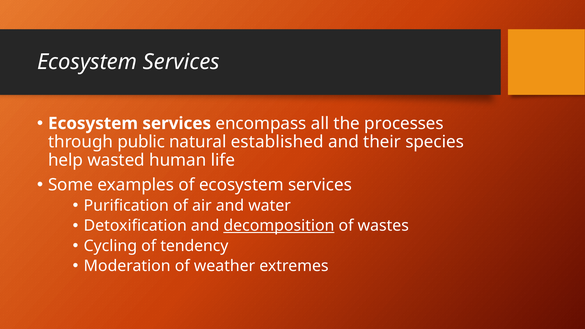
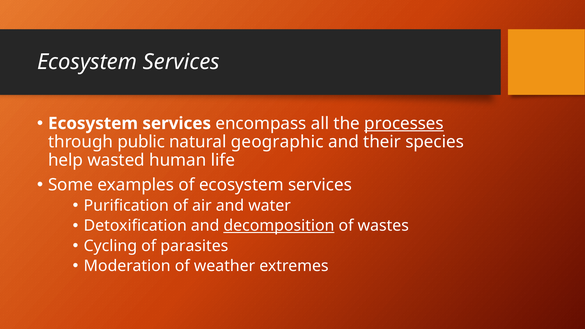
processes underline: none -> present
established: established -> geographic
tendency: tendency -> parasites
